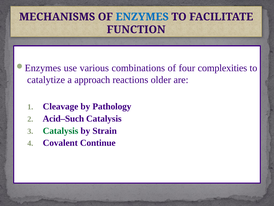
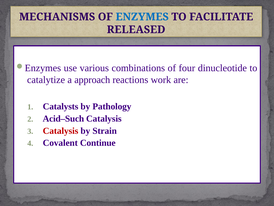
FUNCTION: FUNCTION -> RELEASED
complexities: complexities -> dinucleotide
older: older -> work
Cleavage: Cleavage -> Catalysts
Catalysis at (61, 131) colour: green -> red
